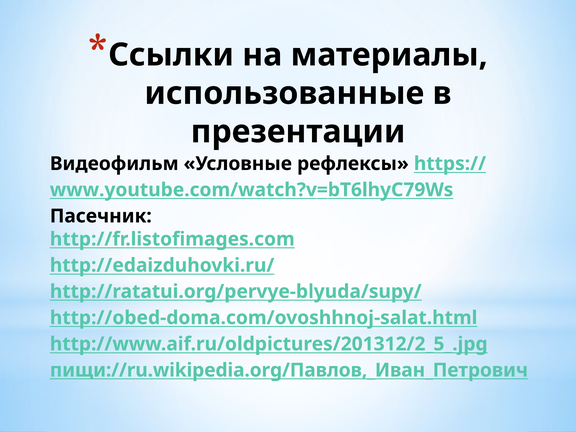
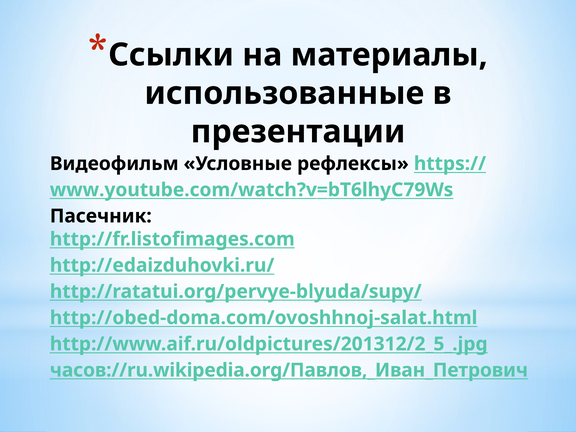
пищи://ru.wikipedia.org/Павлов,_Иван_Петрович: пищи://ru.wikipedia.org/Павлов,_Иван_Петрович -> часов://ru.wikipedia.org/Павлов,_Иван_Петрович
